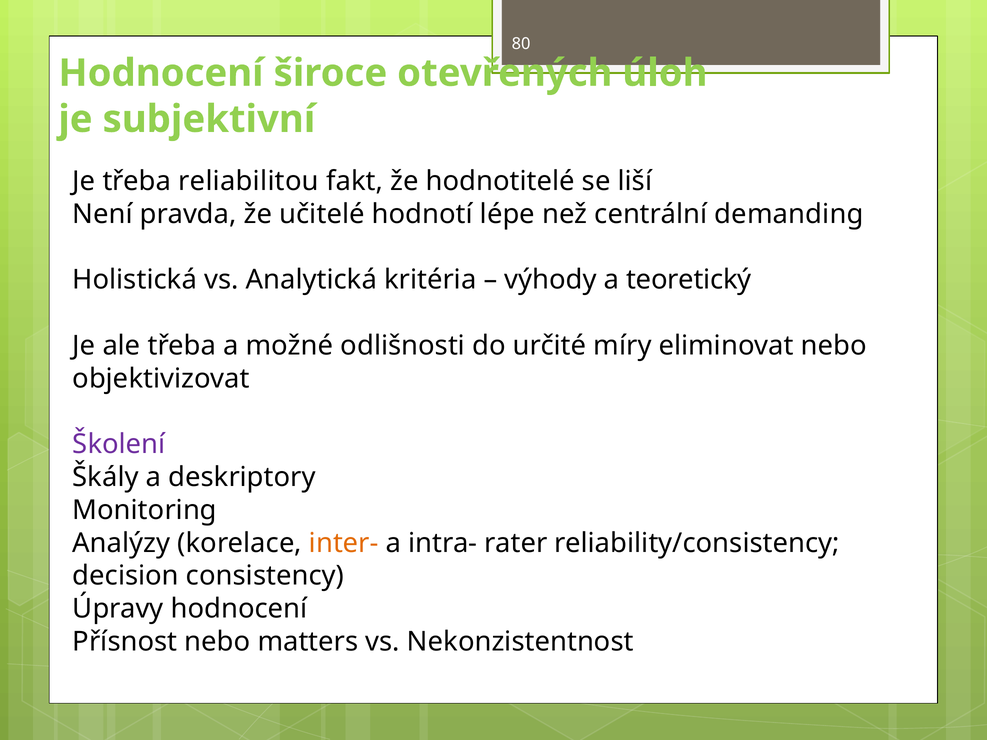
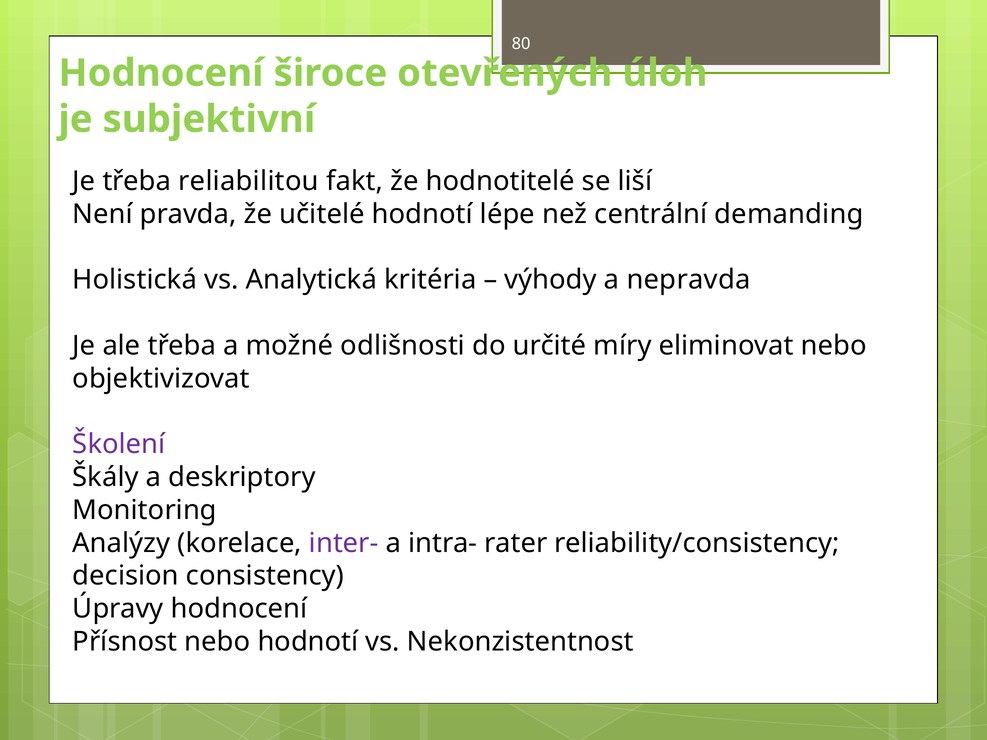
teoretický: teoretický -> nepravda
inter- colour: orange -> purple
nebo matters: matters -> hodnotí
